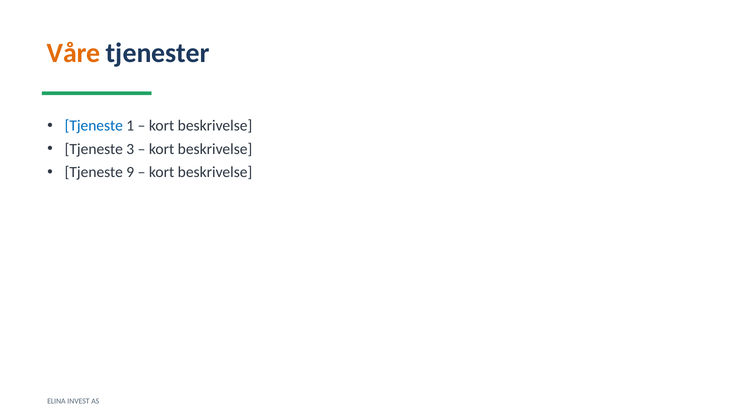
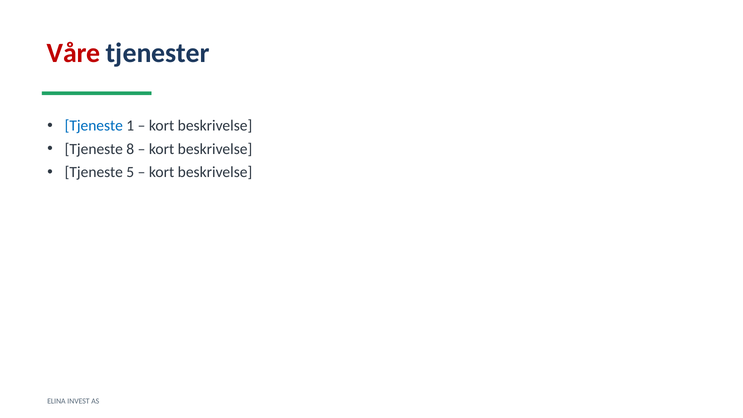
Våre colour: orange -> red
3: 3 -> 8
9: 9 -> 5
